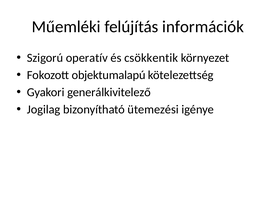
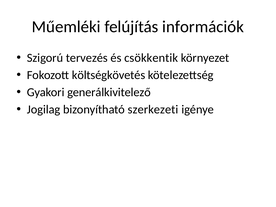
operatív: operatív -> tervezés
objektumalapú: objektumalapú -> költségkövetés
ütemezési: ütemezési -> szerkezeti
